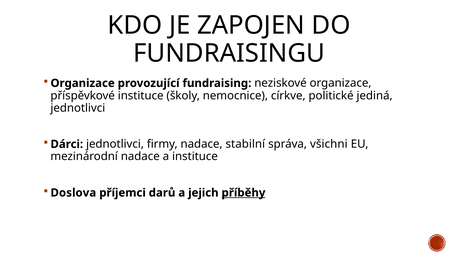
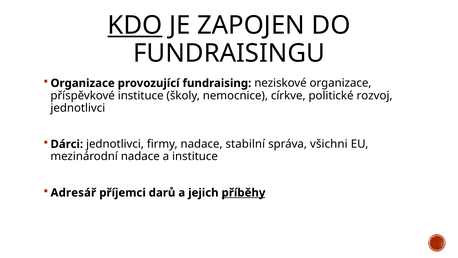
KDO underline: none -> present
jediná: jediná -> rozvoj
Doslova: Doslova -> Adresář
